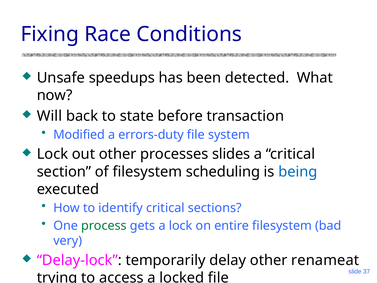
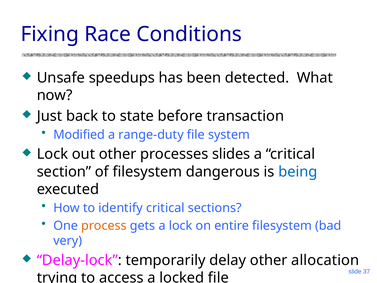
Will: Will -> Just
errors-duty: errors-duty -> range-duty
scheduling: scheduling -> dangerous
process colour: green -> orange
renameat: renameat -> allocation
